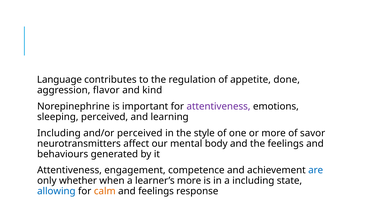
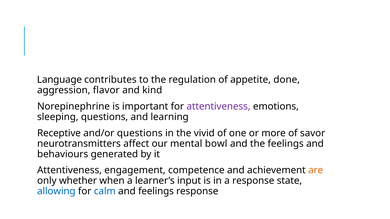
sleeping perceived: perceived -> questions
Including at (59, 133): Including -> Receptive
and/or perceived: perceived -> questions
style: style -> vivid
body: body -> bowl
are colour: blue -> orange
learner’s more: more -> input
a including: including -> response
calm colour: orange -> blue
